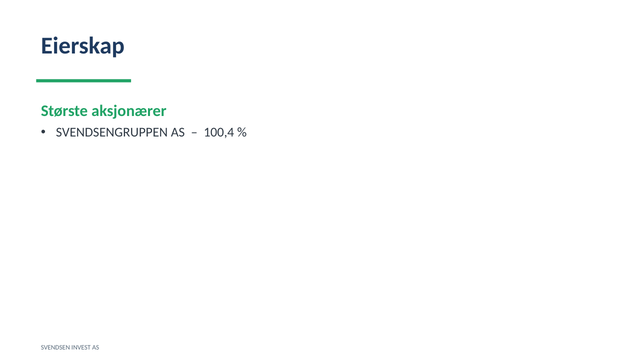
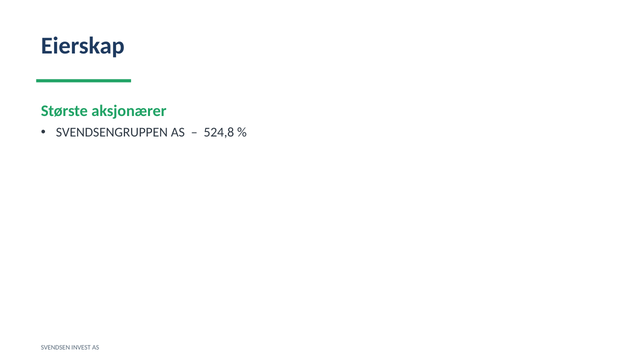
100,4: 100,4 -> 524,8
